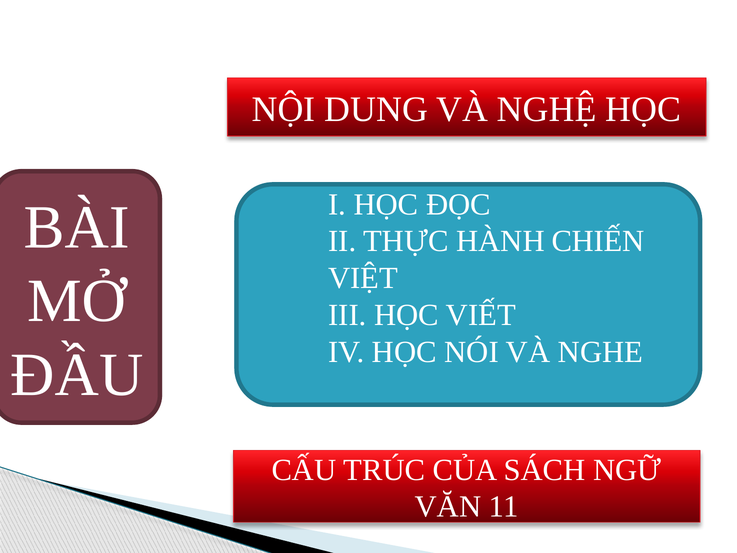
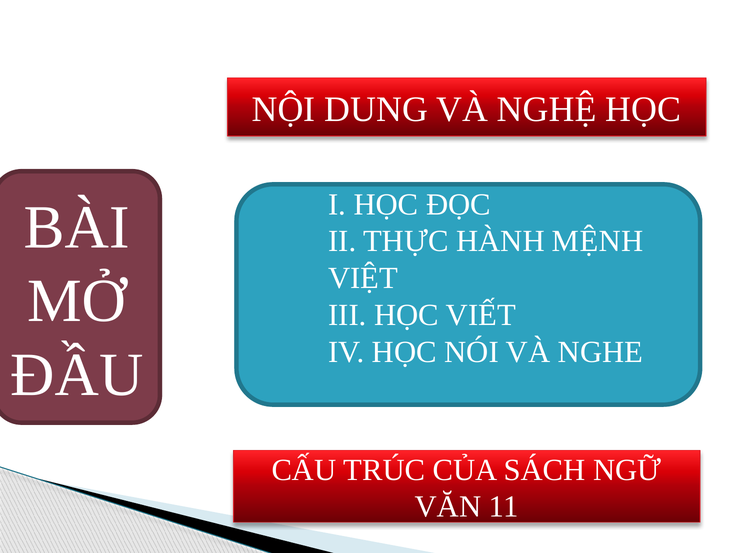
CHIẾN: CHIẾN -> MỆNH
